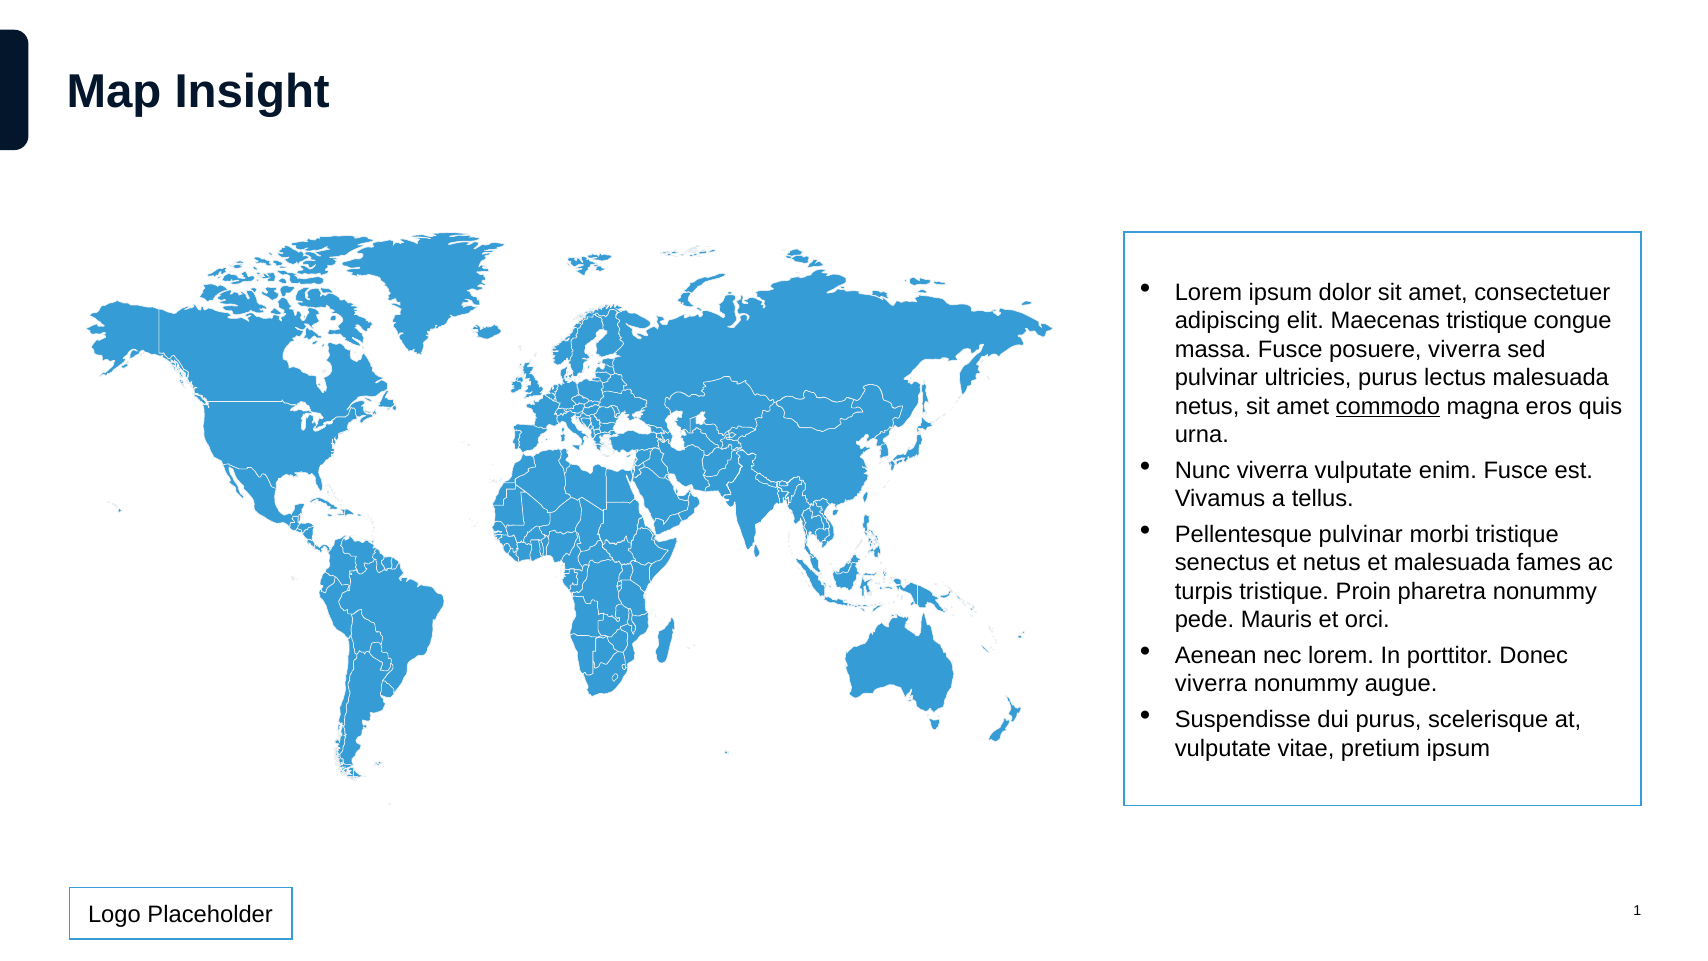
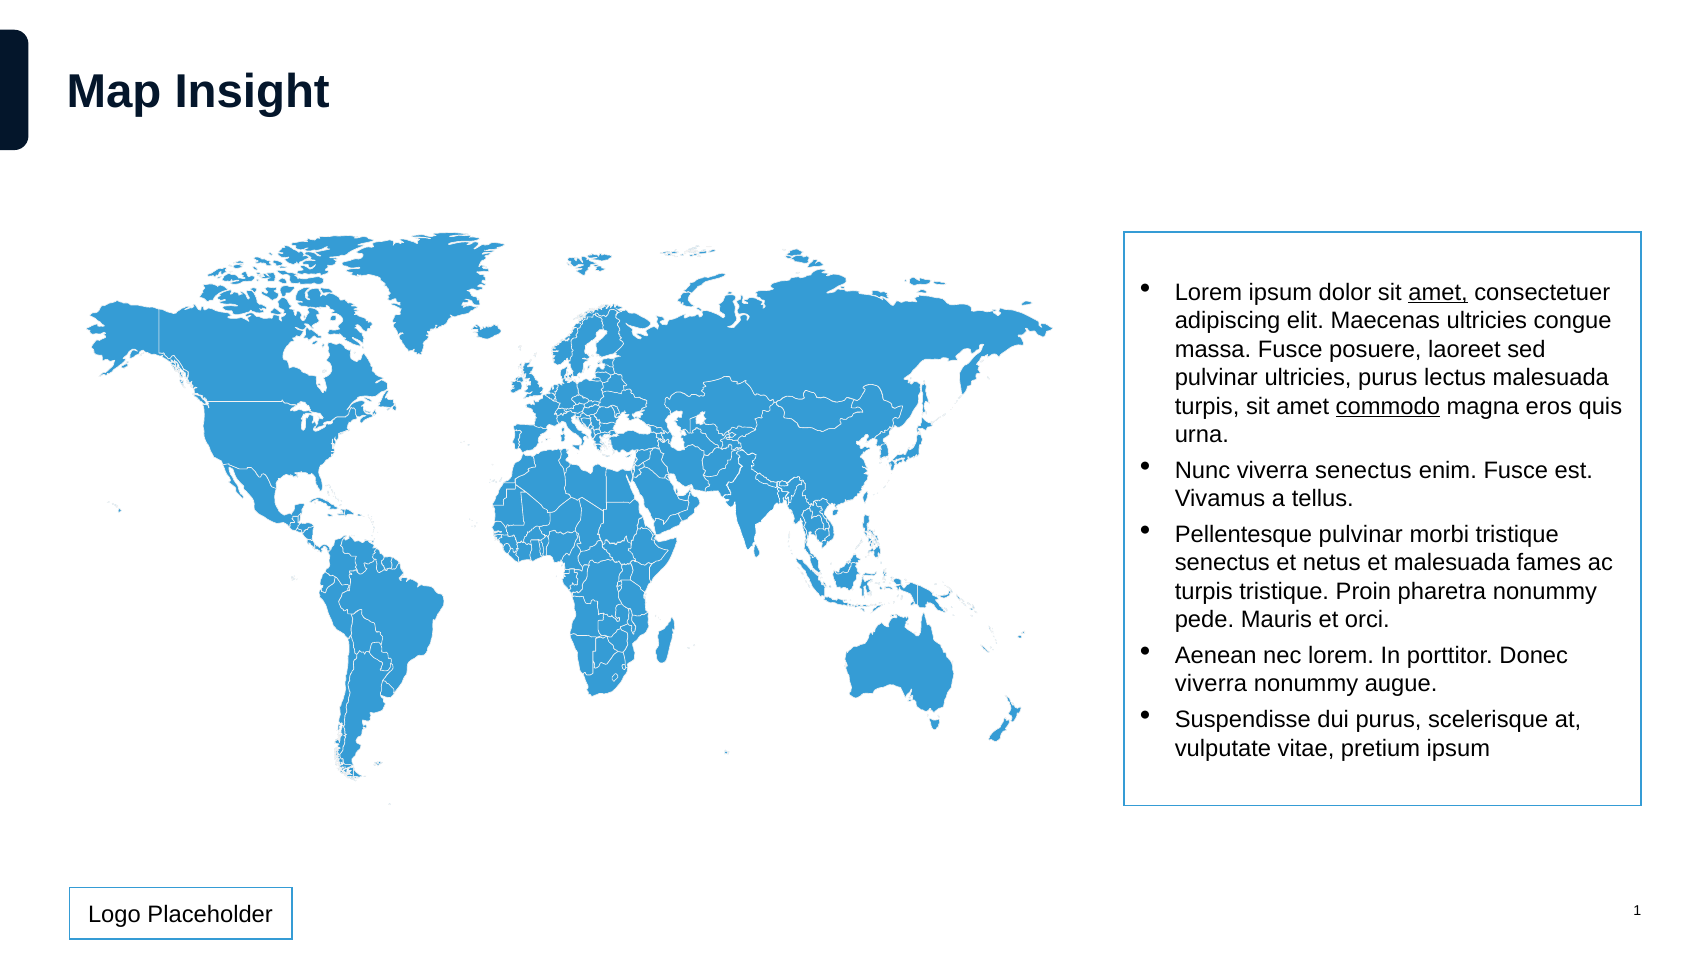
amet at (1438, 292) underline: none -> present
Maecenas tristique: tristique -> ultricies
posuere viverra: viverra -> laoreet
netus at (1207, 406): netus -> turpis
viverra vulputate: vulputate -> senectus
